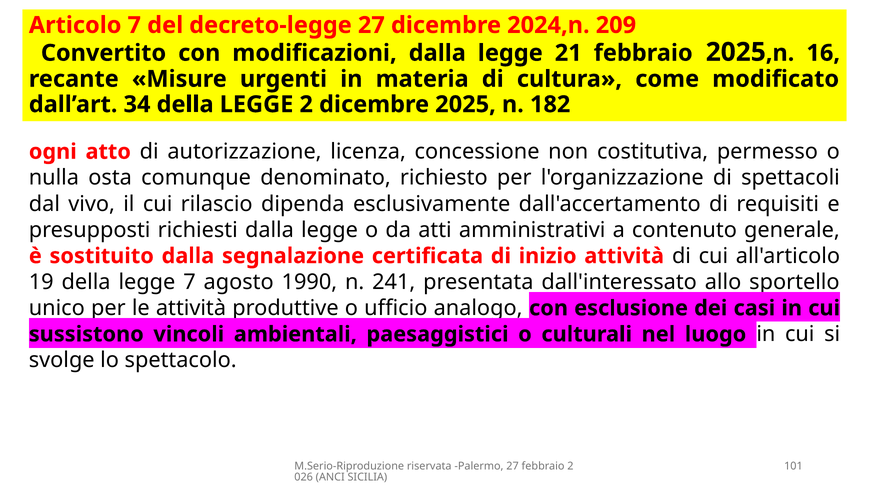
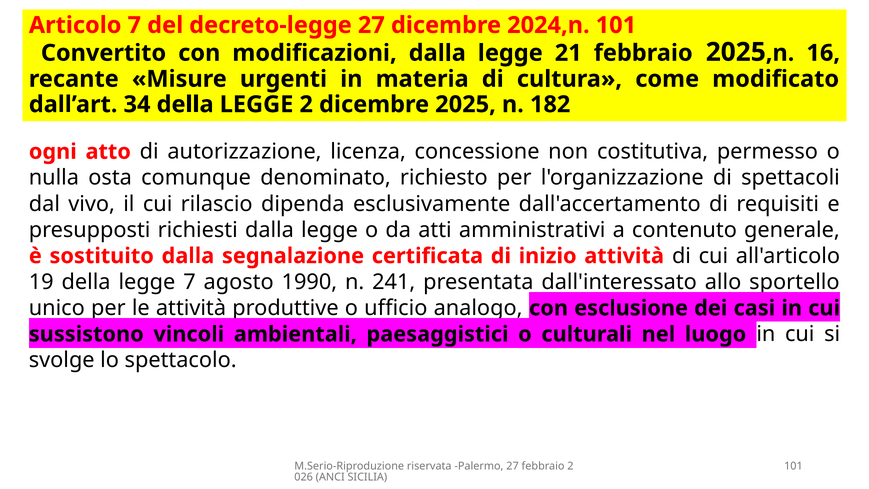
2024,n 209: 209 -> 101
